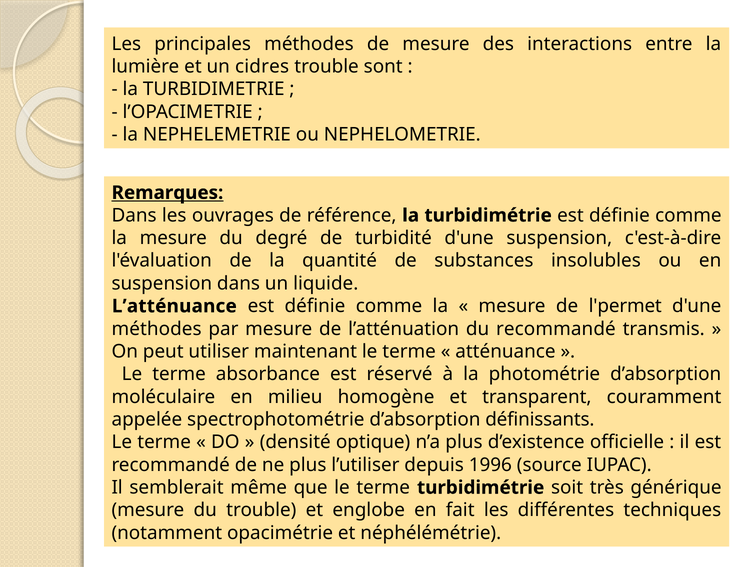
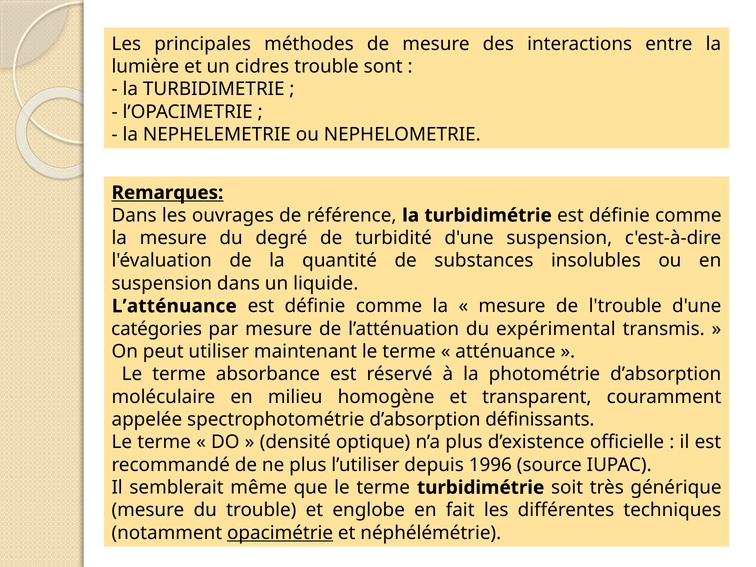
l'permet: l'permet -> l'trouble
méthodes at (157, 329): méthodes -> catégories
du recommandé: recommandé -> expérimental
opacimétrie underline: none -> present
